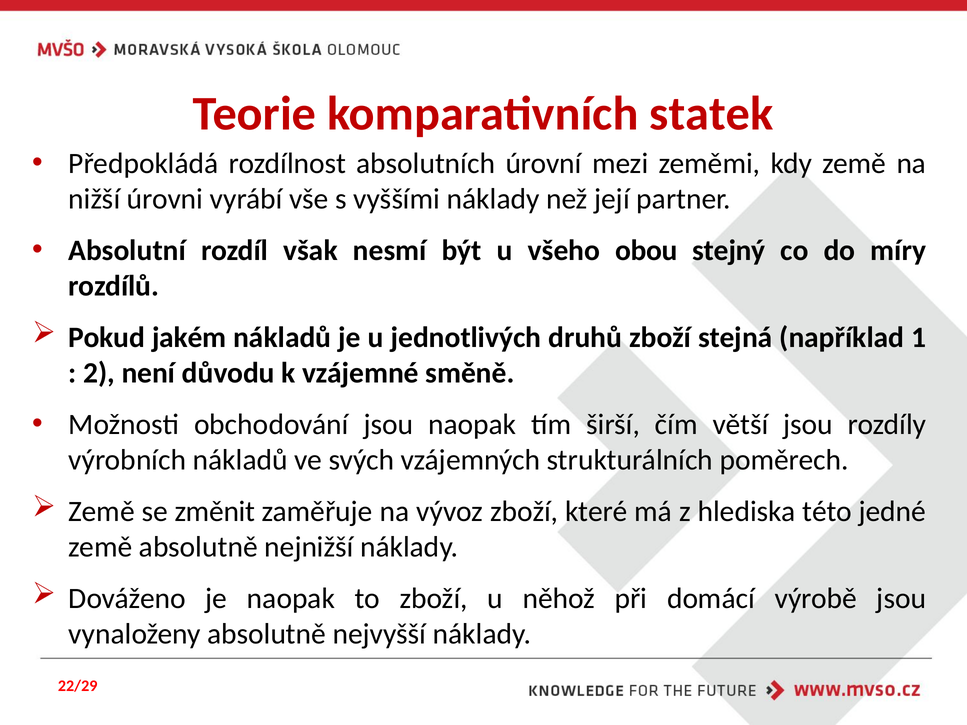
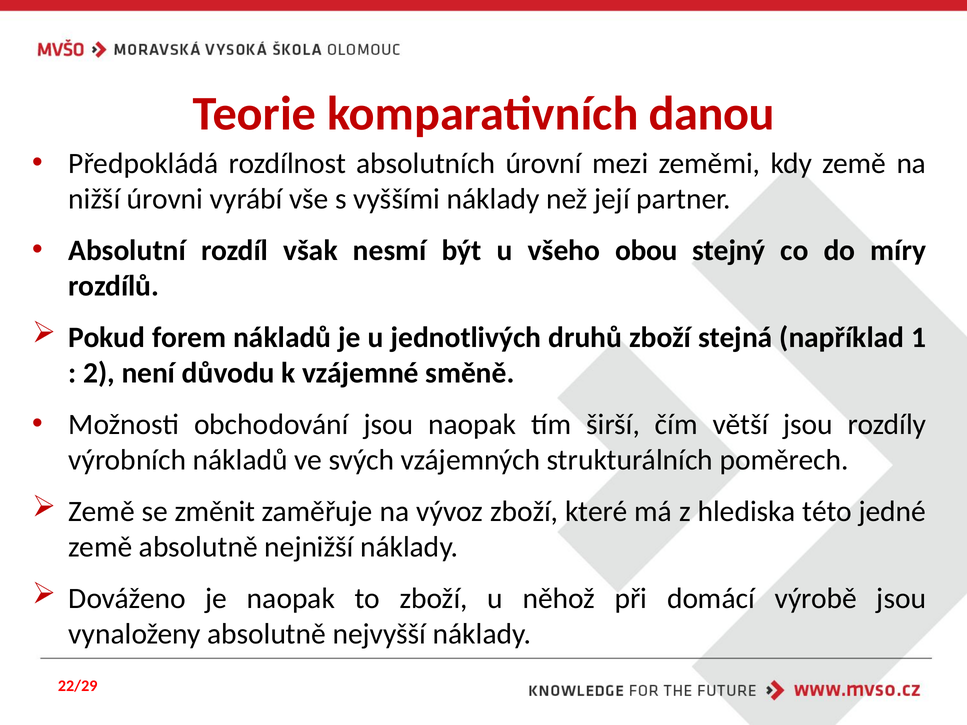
statek: statek -> danou
jakém: jakém -> forem
